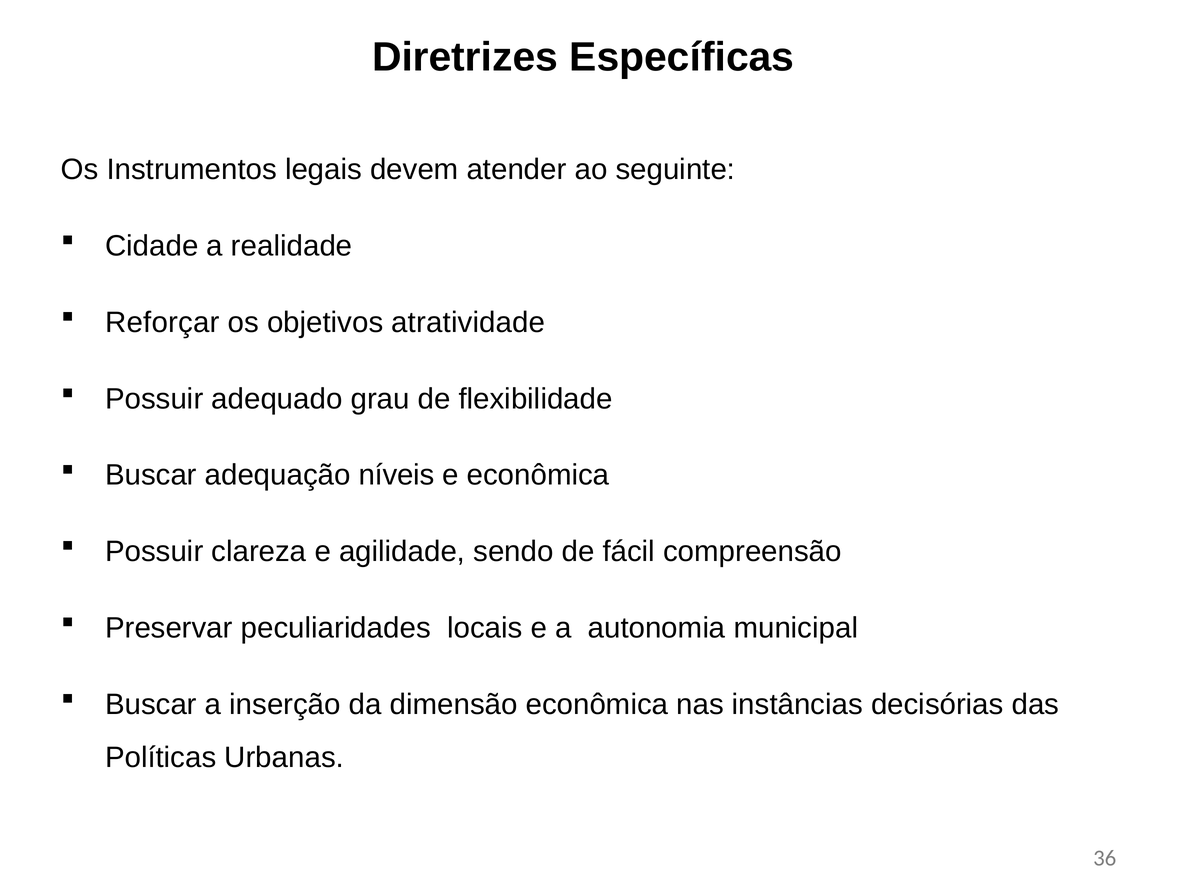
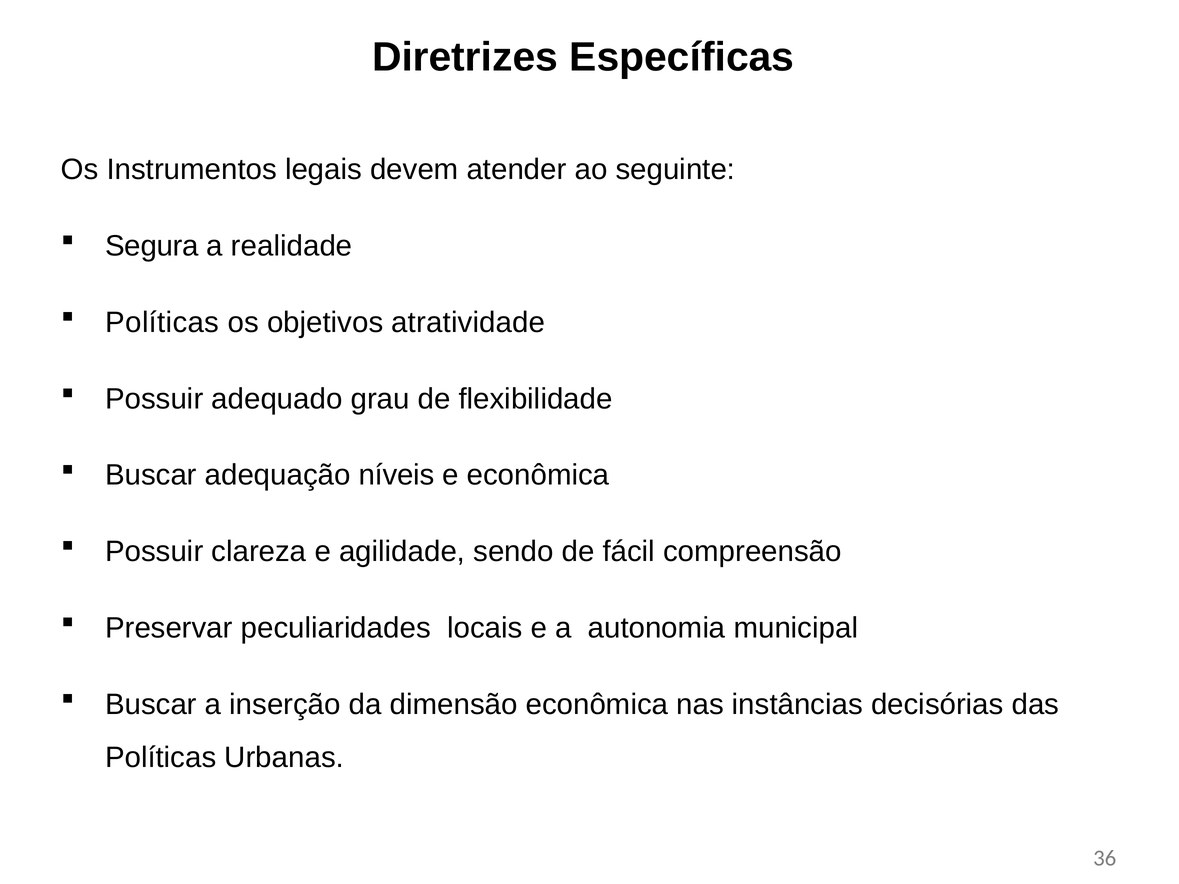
Cidade: Cidade -> Segura
Reforçar at (162, 323): Reforçar -> Políticas
